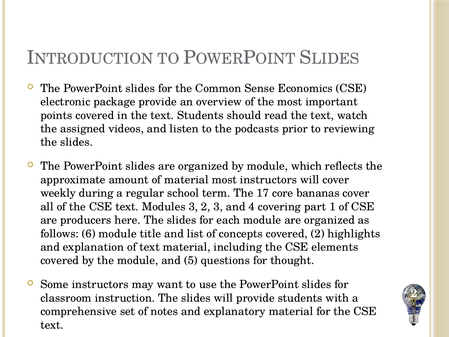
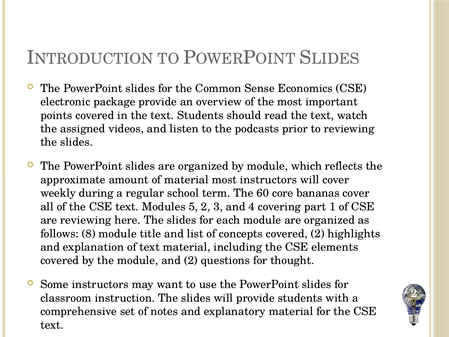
17: 17 -> 60
Modules 3: 3 -> 5
are producers: producers -> reviewing
6: 6 -> 8
and 5: 5 -> 2
